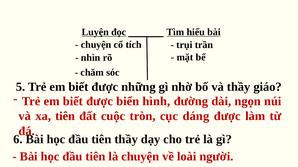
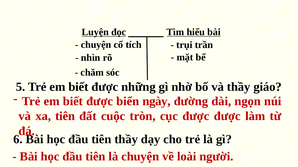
hình: hình -> ngày
cục dáng: dáng -> được
